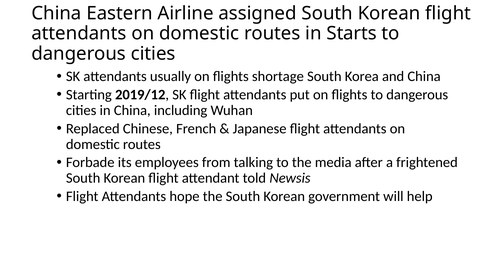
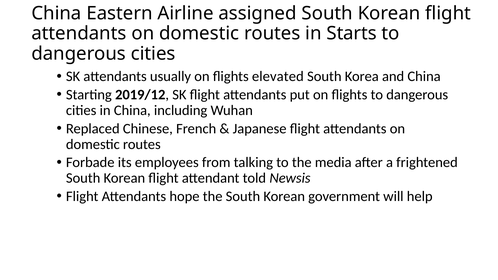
shortage: shortage -> elevated
